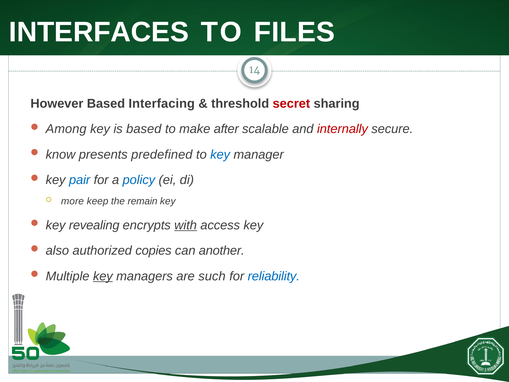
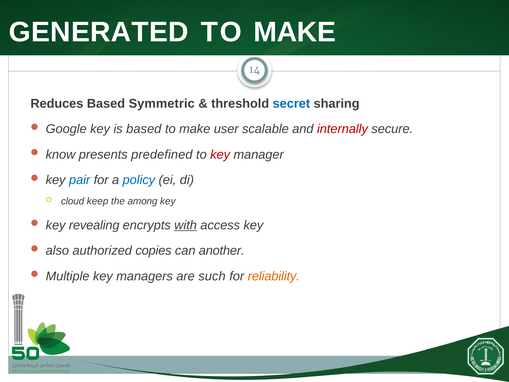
INTERFACES: INTERFACES -> GENERATED
FILES at (294, 32): FILES -> MAKE
However: However -> Reduces
Interfacing: Interfacing -> Symmetric
secret colour: red -> blue
Among: Among -> Google
after: after -> user
key at (220, 154) colour: blue -> red
more: more -> cloud
remain: remain -> among
key at (103, 276) underline: present -> none
reliability colour: blue -> orange
